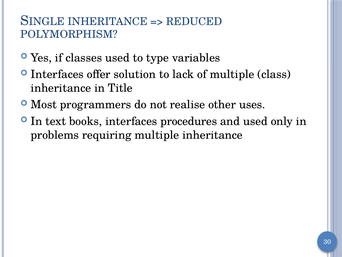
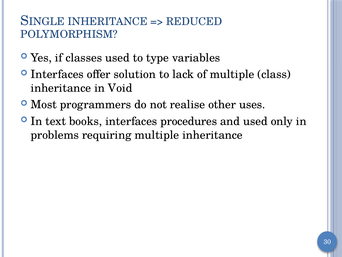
Title: Title -> Void
